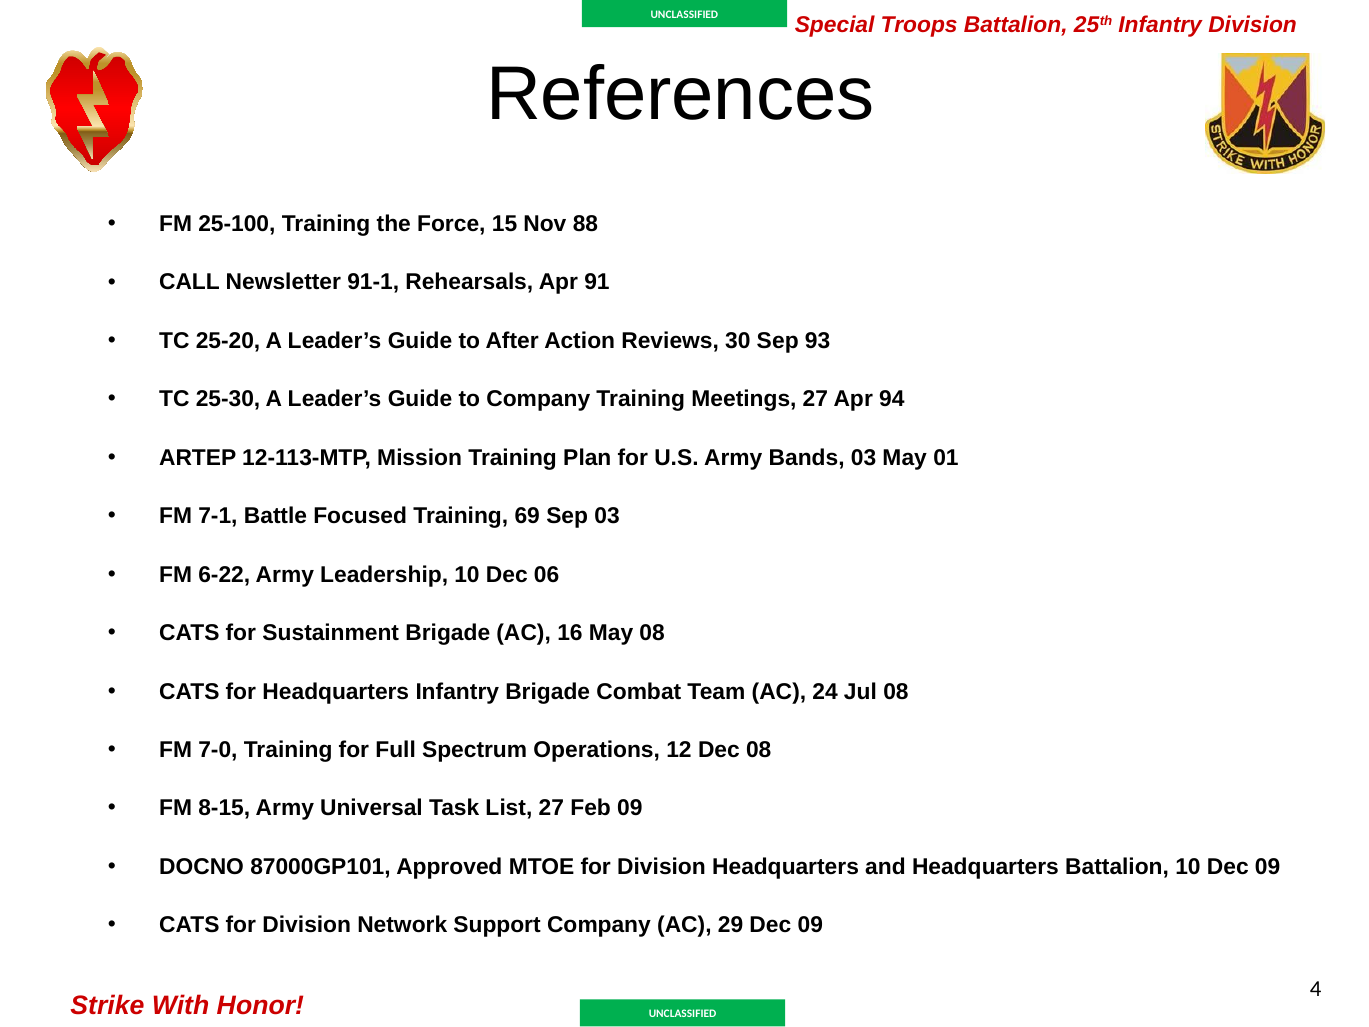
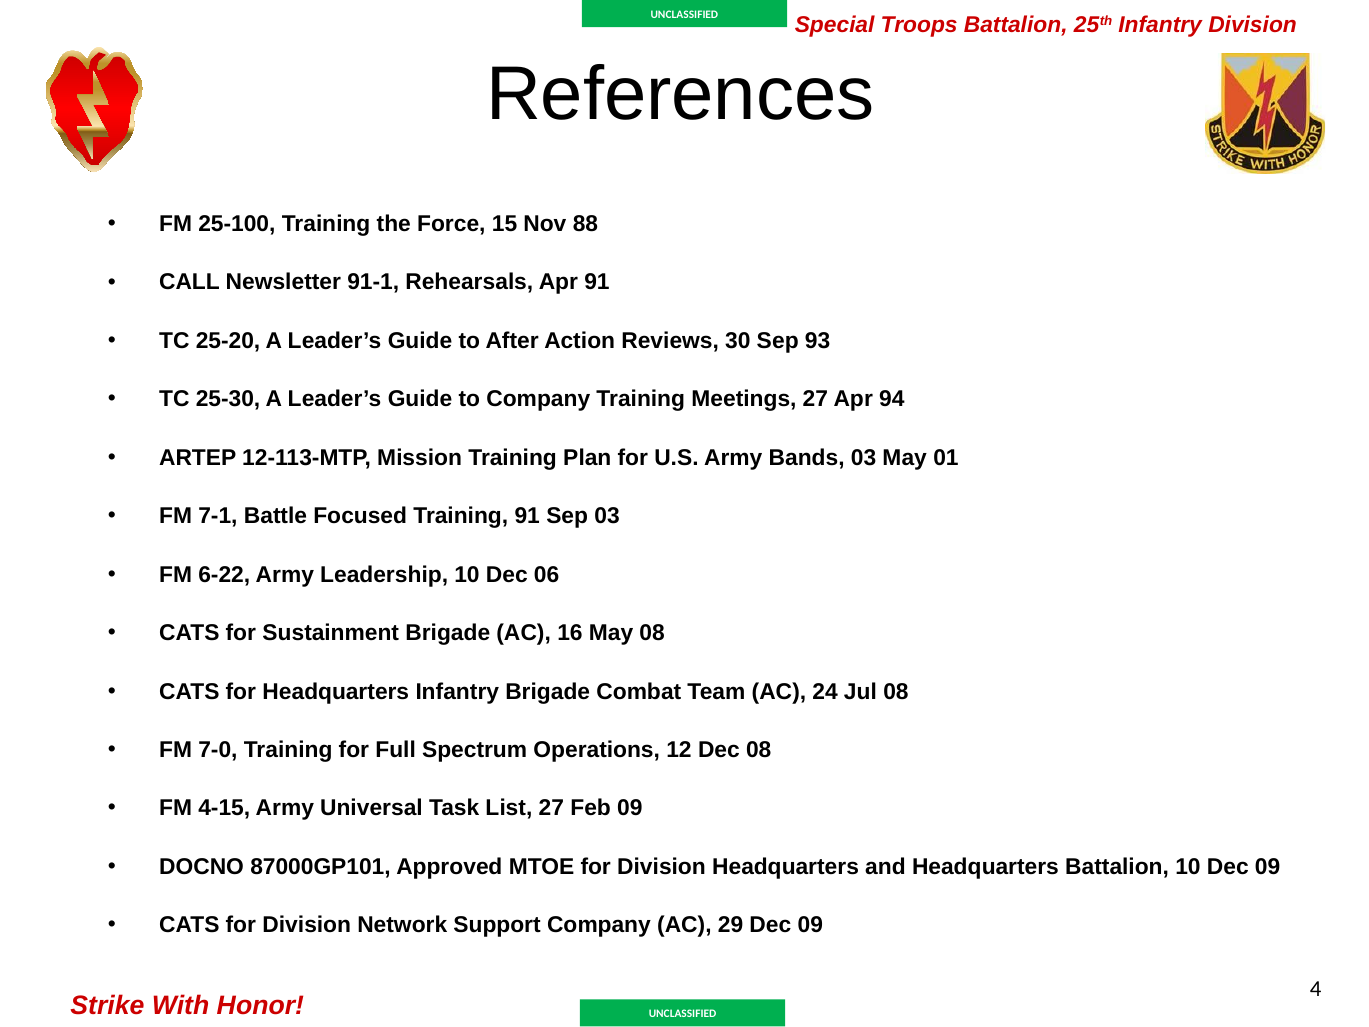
Training 69: 69 -> 91
8-15: 8-15 -> 4-15
